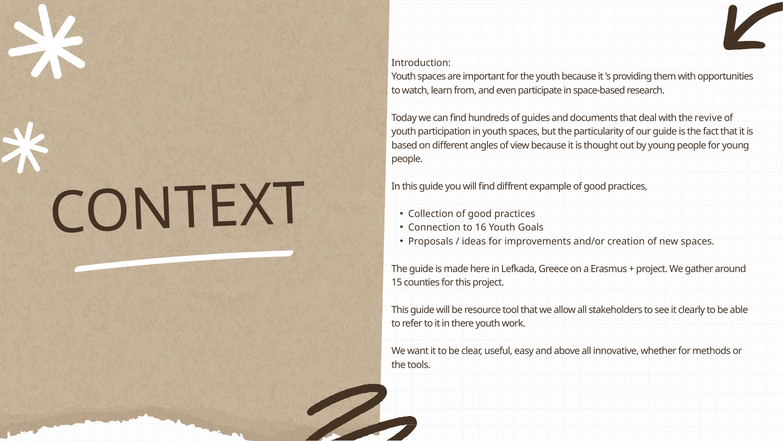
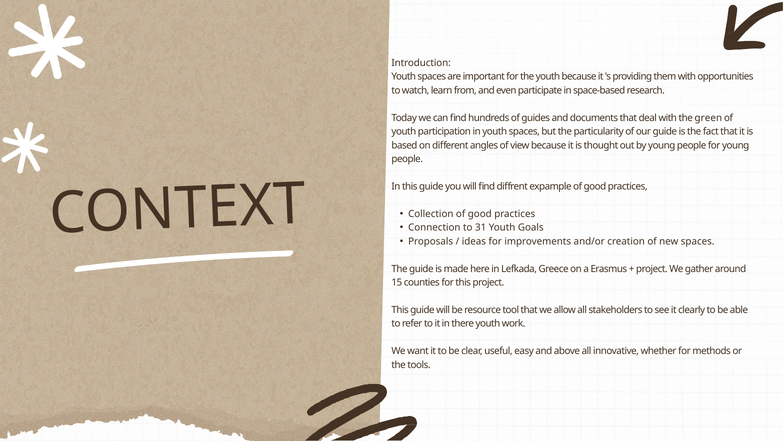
revive: revive -> green
16: 16 -> 31
